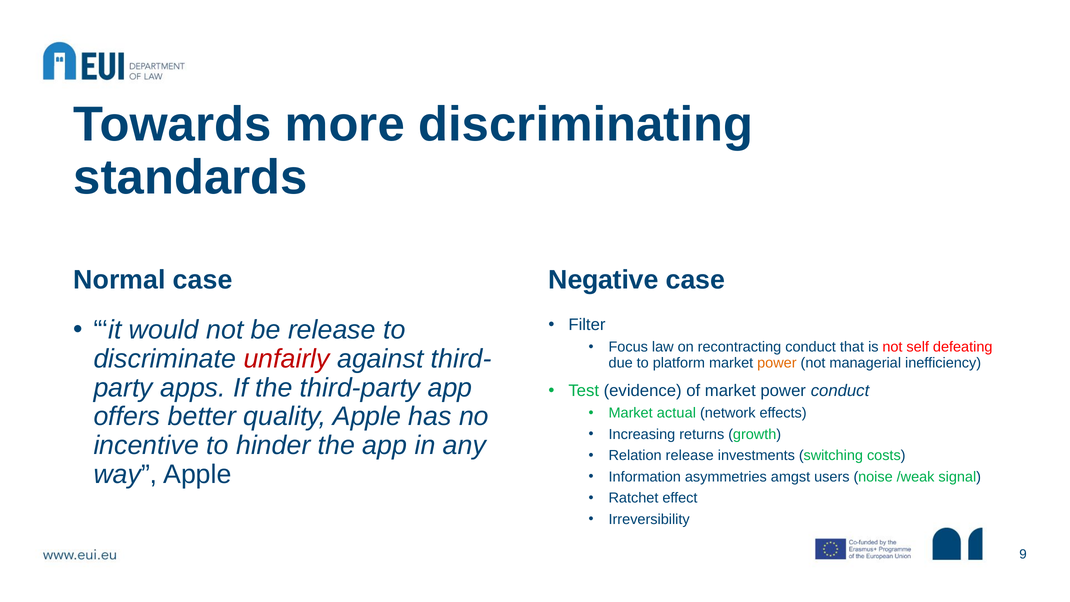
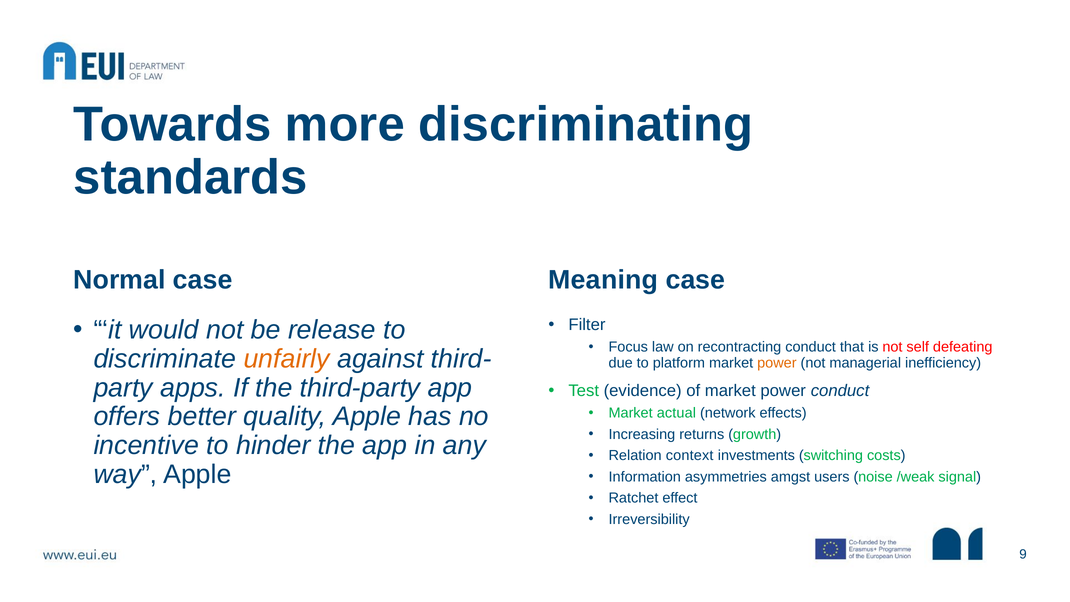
Negative: Negative -> Meaning
unfairly colour: red -> orange
Relation release: release -> context
